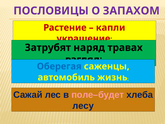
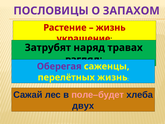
капли at (111, 28): капли -> жизнь
Оберегая colour: blue -> purple
автомобиль: автомобиль -> перелётных
лесу: лесу -> двух
